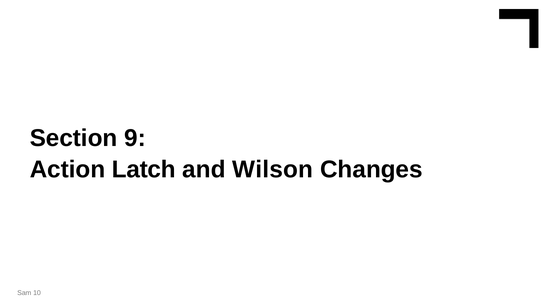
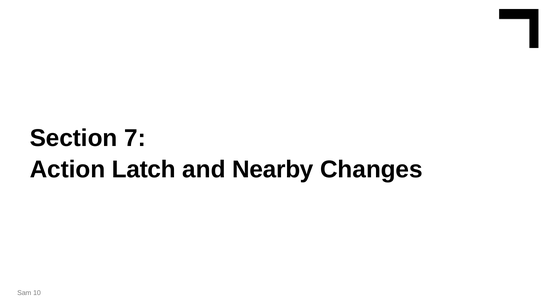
9: 9 -> 7
Wilson: Wilson -> Nearby
